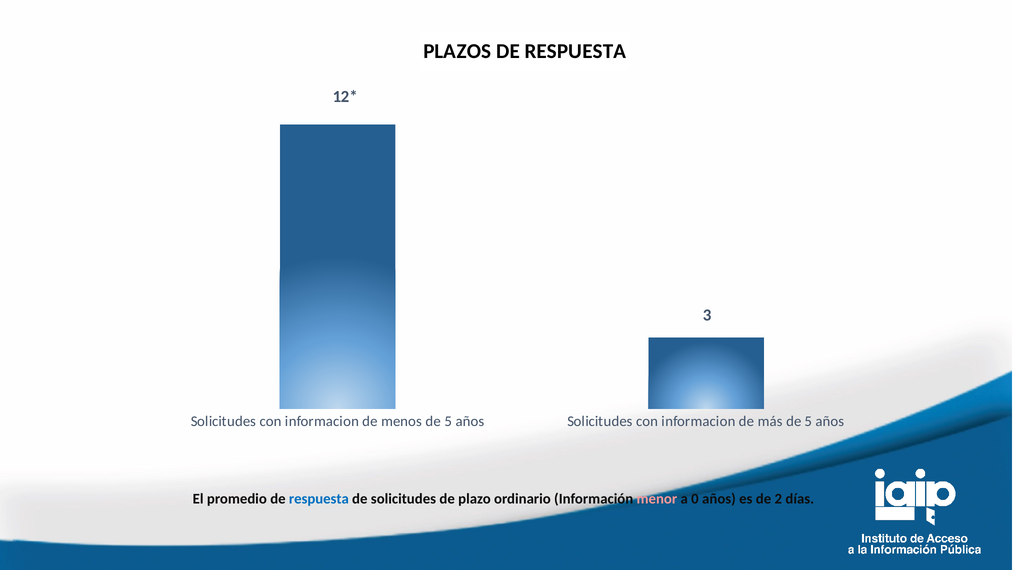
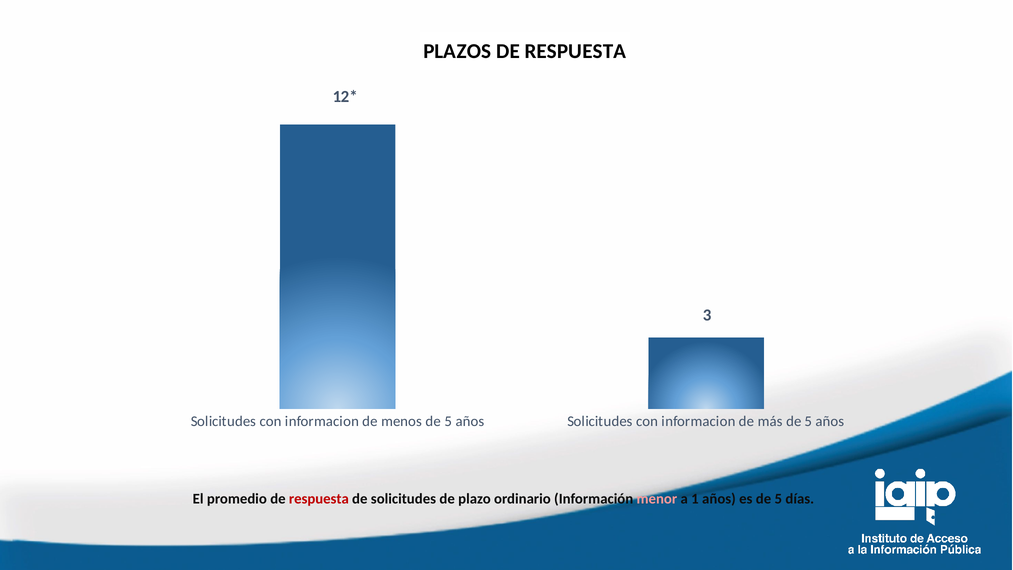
respuesta at (319, 499) colour: blue -> red
0: 0 -> 1
es de 2: 2 -> 5
